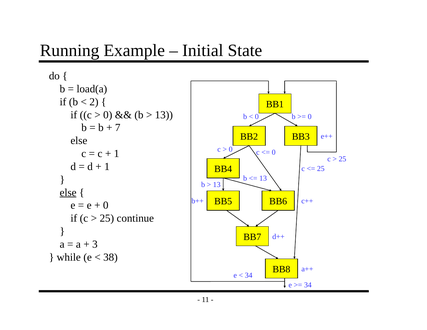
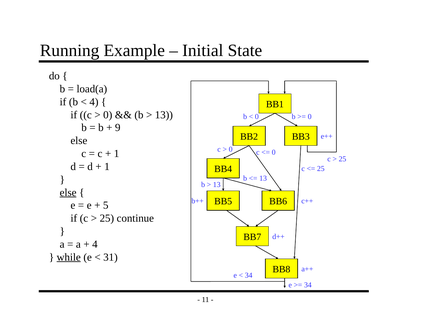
2 at (94, 102): 2 -> 4
7: 7 -> 9
0 at (106, 205): 0 -> 5
3 at (95, 244): 3 -> 4
while underline: none -> present
38: 38 -> 31
